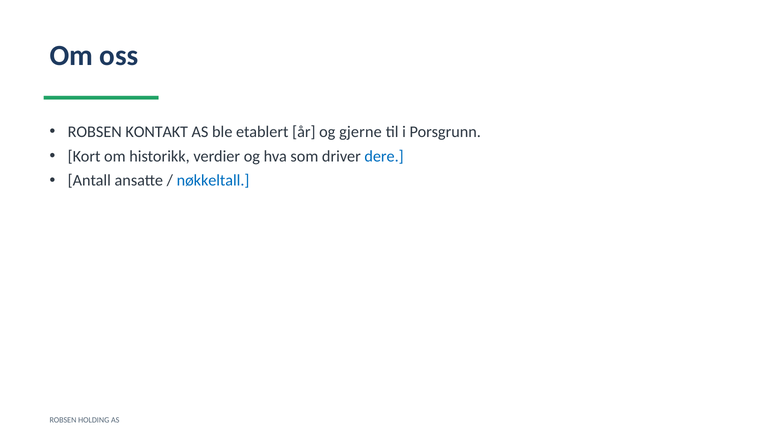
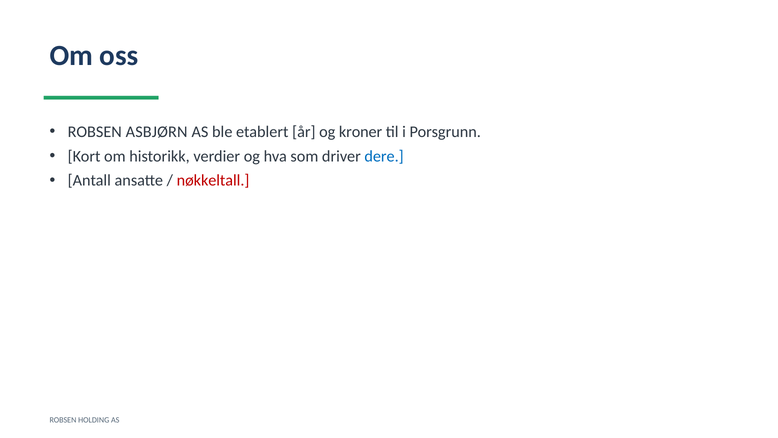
KONTAKT: KONTAKT -> ASBJØRN
gjerne: gjerne -> kroner
nøkkeltall colour: blue -> red
